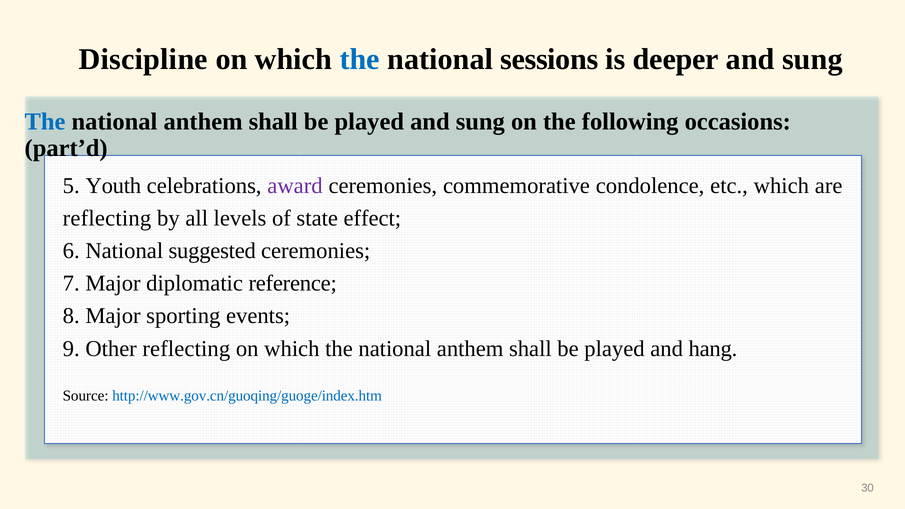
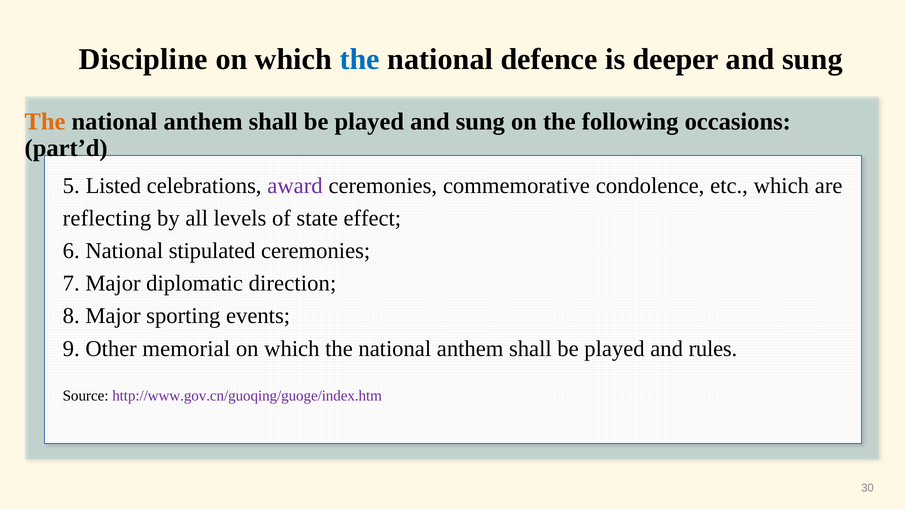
sessions: sessions -> defence
The at (45, 122) colour: blue -> orange
Youth: Youth -> Listed
suggested: suggested -> stipulated
reference: reference -> direction
Other reflecting: reflecting -> memorial
hang: hang -> rules
http://www.gov.cn/guoqing/guoge/index.htm colour: blue -> purple
